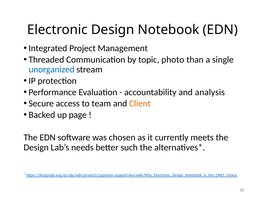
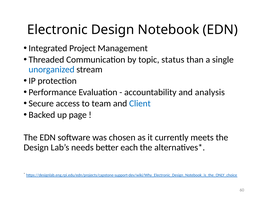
photo: photo -> status
Client colour: orange -> blue
such: such -> each
